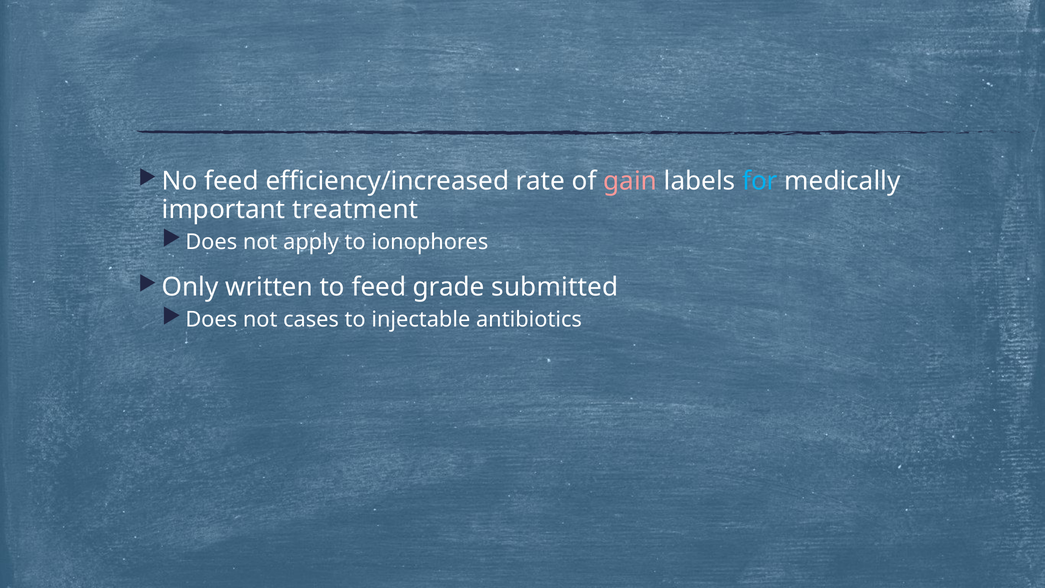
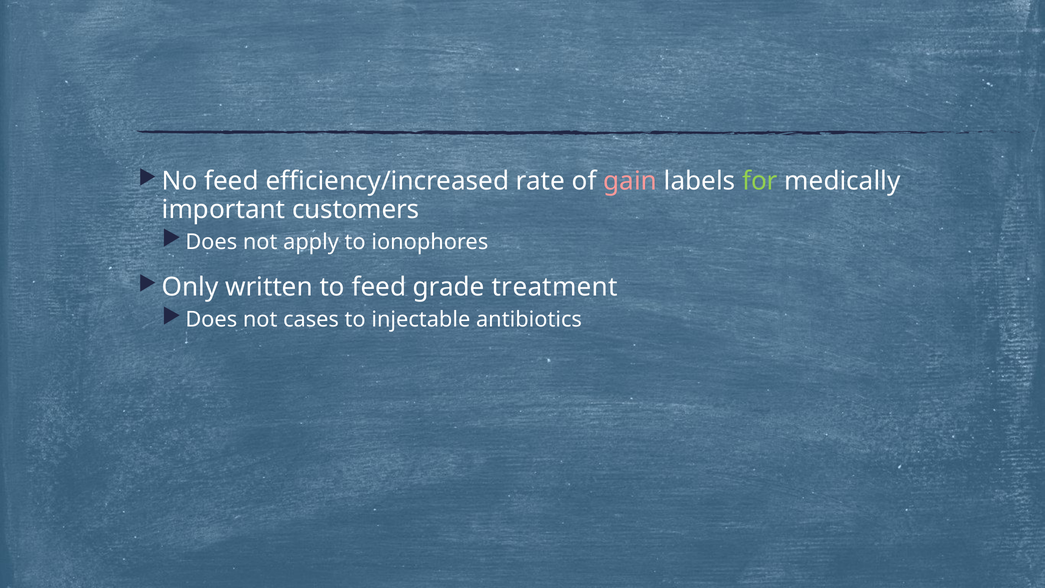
for colour: light blue -> light green
treatment: treatment -> customers
submitted: submitted -> treatment
